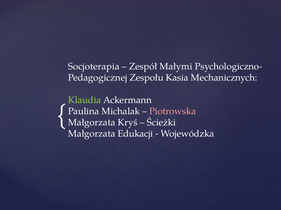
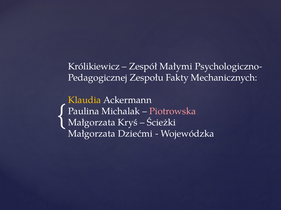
Socjoterapia: Socjoterapia -> Królikiewicz
Kasia: Kasia -> Fakty
Klaudia colour: light green -> yellow
Edukacji: Edukacji -> Dziećmi
